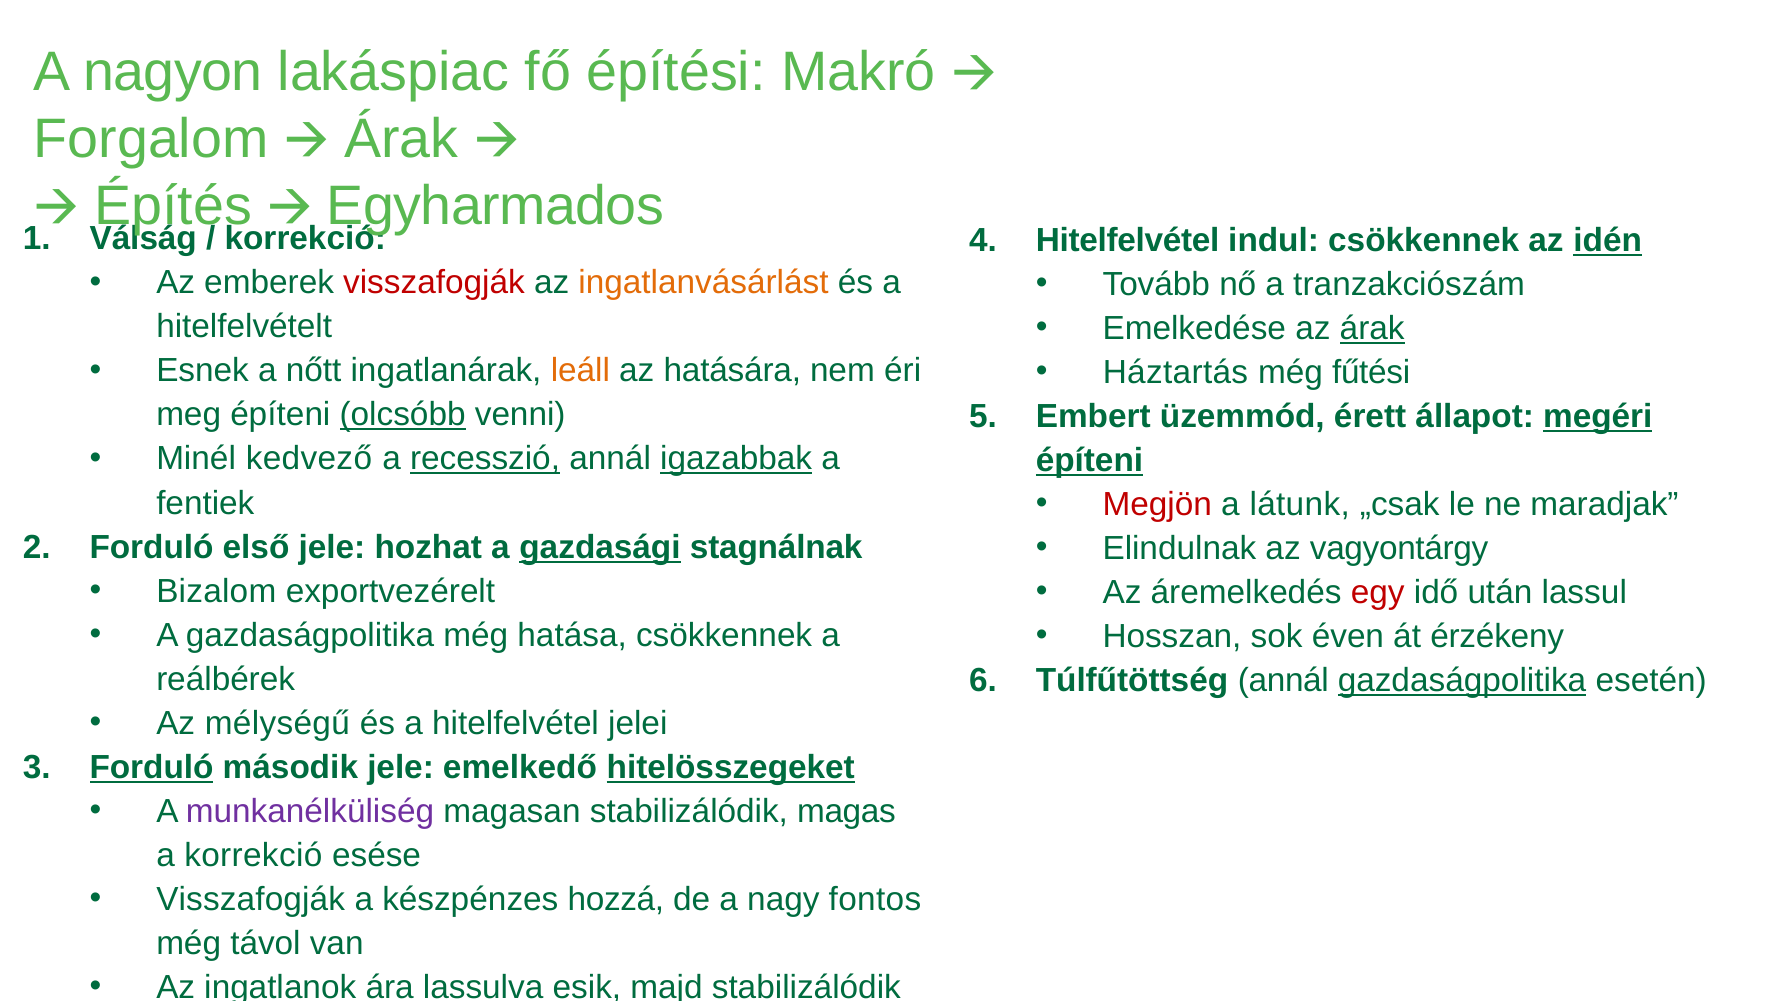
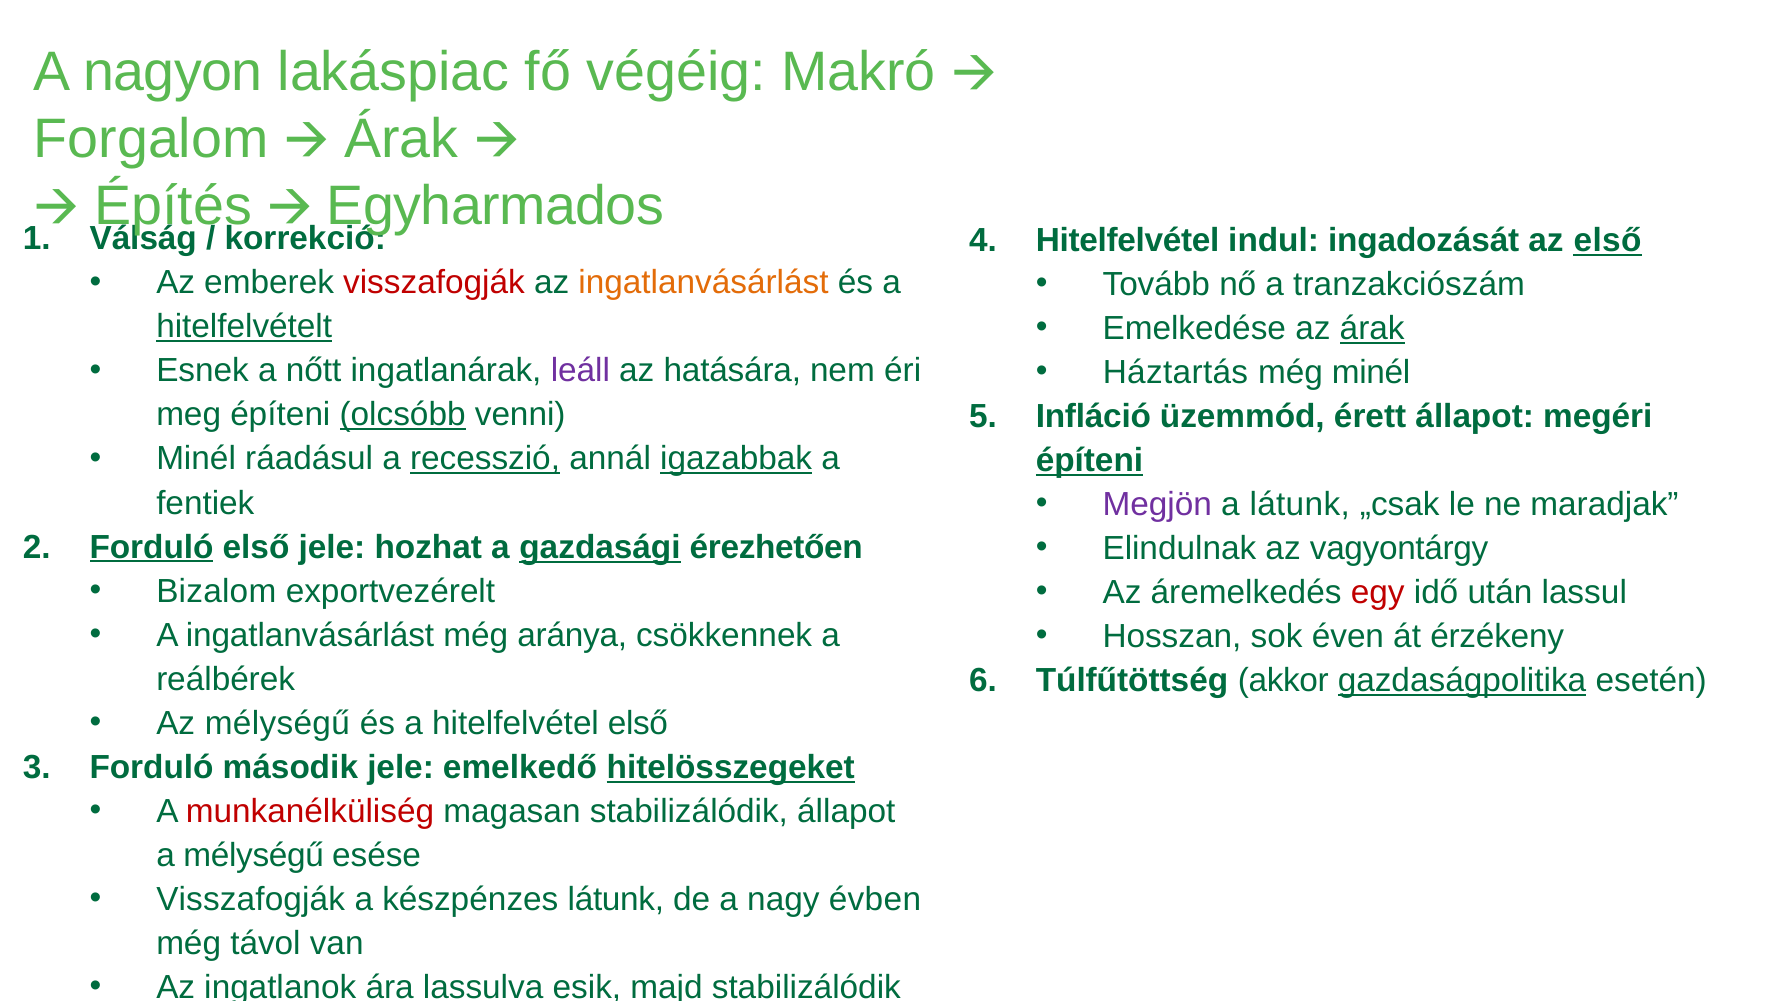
építési: építési -> végéig
indul csökkennek: csökkennek -> ingadozását
az idén: idén -> első
hitelfelvételt underline: none -> present
leáll colour: orange -> purple
még fűtési: fűtési -> minél
Embert: Embert -> Infláció
megéri underline: present -> none
kedvező: kedvező -> ráadásul
Megjön colour: red -> purple
Forduló at (151, 547) underline: none -> present
stagnálnak: stagnálnak -> érezhetően
A gazdaságpolitika: gazdaságpolitika -> ingatlanvásárlást
hatása: hatása -> aránya
Túlfűtöttség annál: annál -> akkor
hitelfelvétel jelei: jelei -> első
Forduló at (151, 767) underline: present -> none
munkanélküliség colour: purple -> red
stabilizálódik magas: magas -> állapot
a korrekció: korrekció -> mélységű
készpénzes hozzá: hozzá -> látunk
fontos: fontos -> évben
